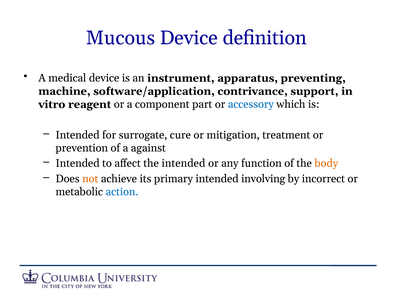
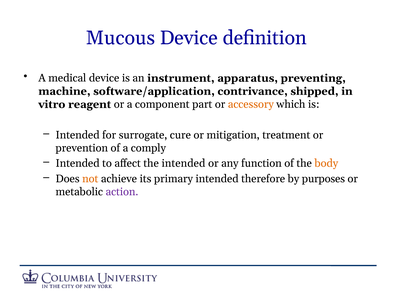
support: support -> shipped
accessory colour: blue -> orange
against: against -> comply
involving: involving -> therefore
incorrect: incorrect -> purposes
action colour: blue -> purple
